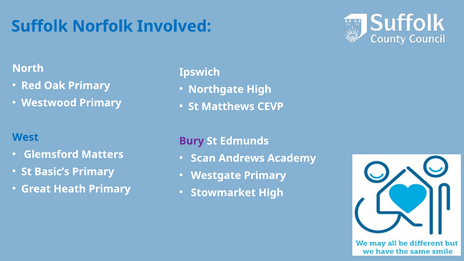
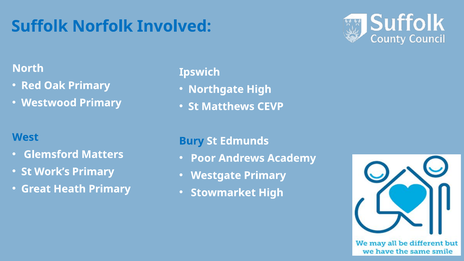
Bury colour: purple -> blue
Scan: Scan -> Poor
Basic’s: Basic’s -> Work’s
